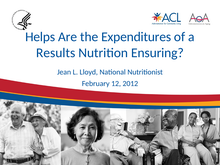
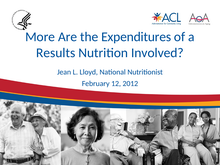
Helps: Helps -> More
Ensuring: Ensuring -> Involved
